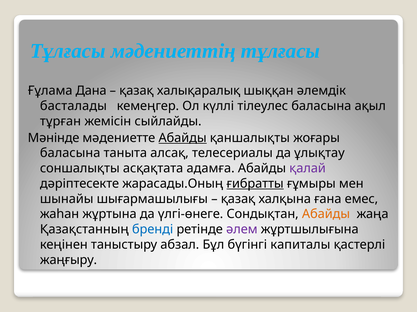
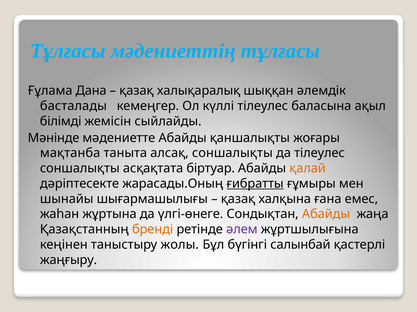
тұрған: тұрған -> білімді
Абайды at (183, 138) underline: present -> none
баласына at (70, 153): баласына -> мақтанба
алсақ телесериалы: телесериалы -> соншалықты
да ұлықтау: ұлықтау -> тілеулес
адамға: адамға -> біртуар
қалай colour: purple -> orange
бренді colour: blue -> orange
абзал: абзал -> жолы
капиталы: капиталы -> салынбай
